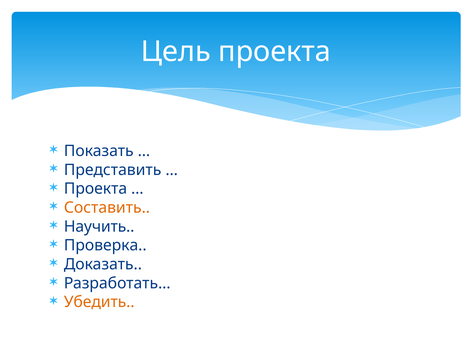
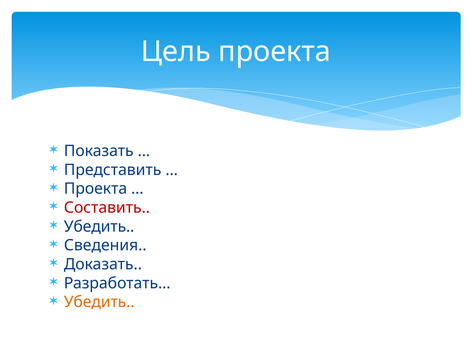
Составить colour: orange -> red
Научить at (99, 227): Научить -> Убедить
Проверка: Проверка -> Сведения
